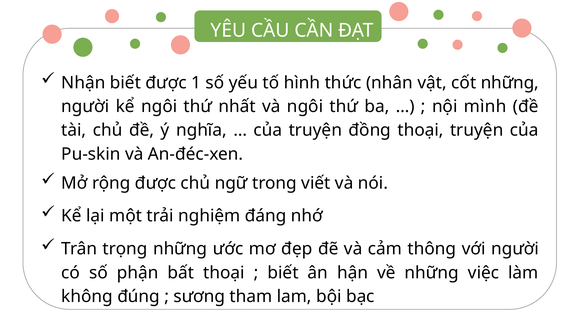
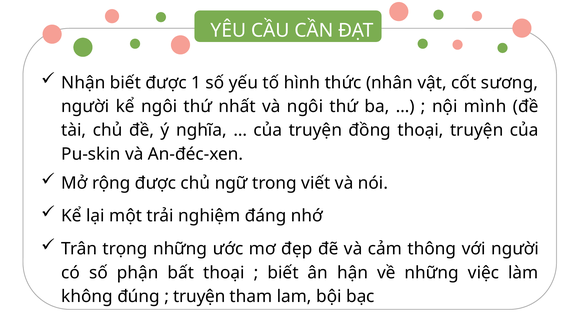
cốt những: những -> sương
sương at (199, 296): sương -> truyện
